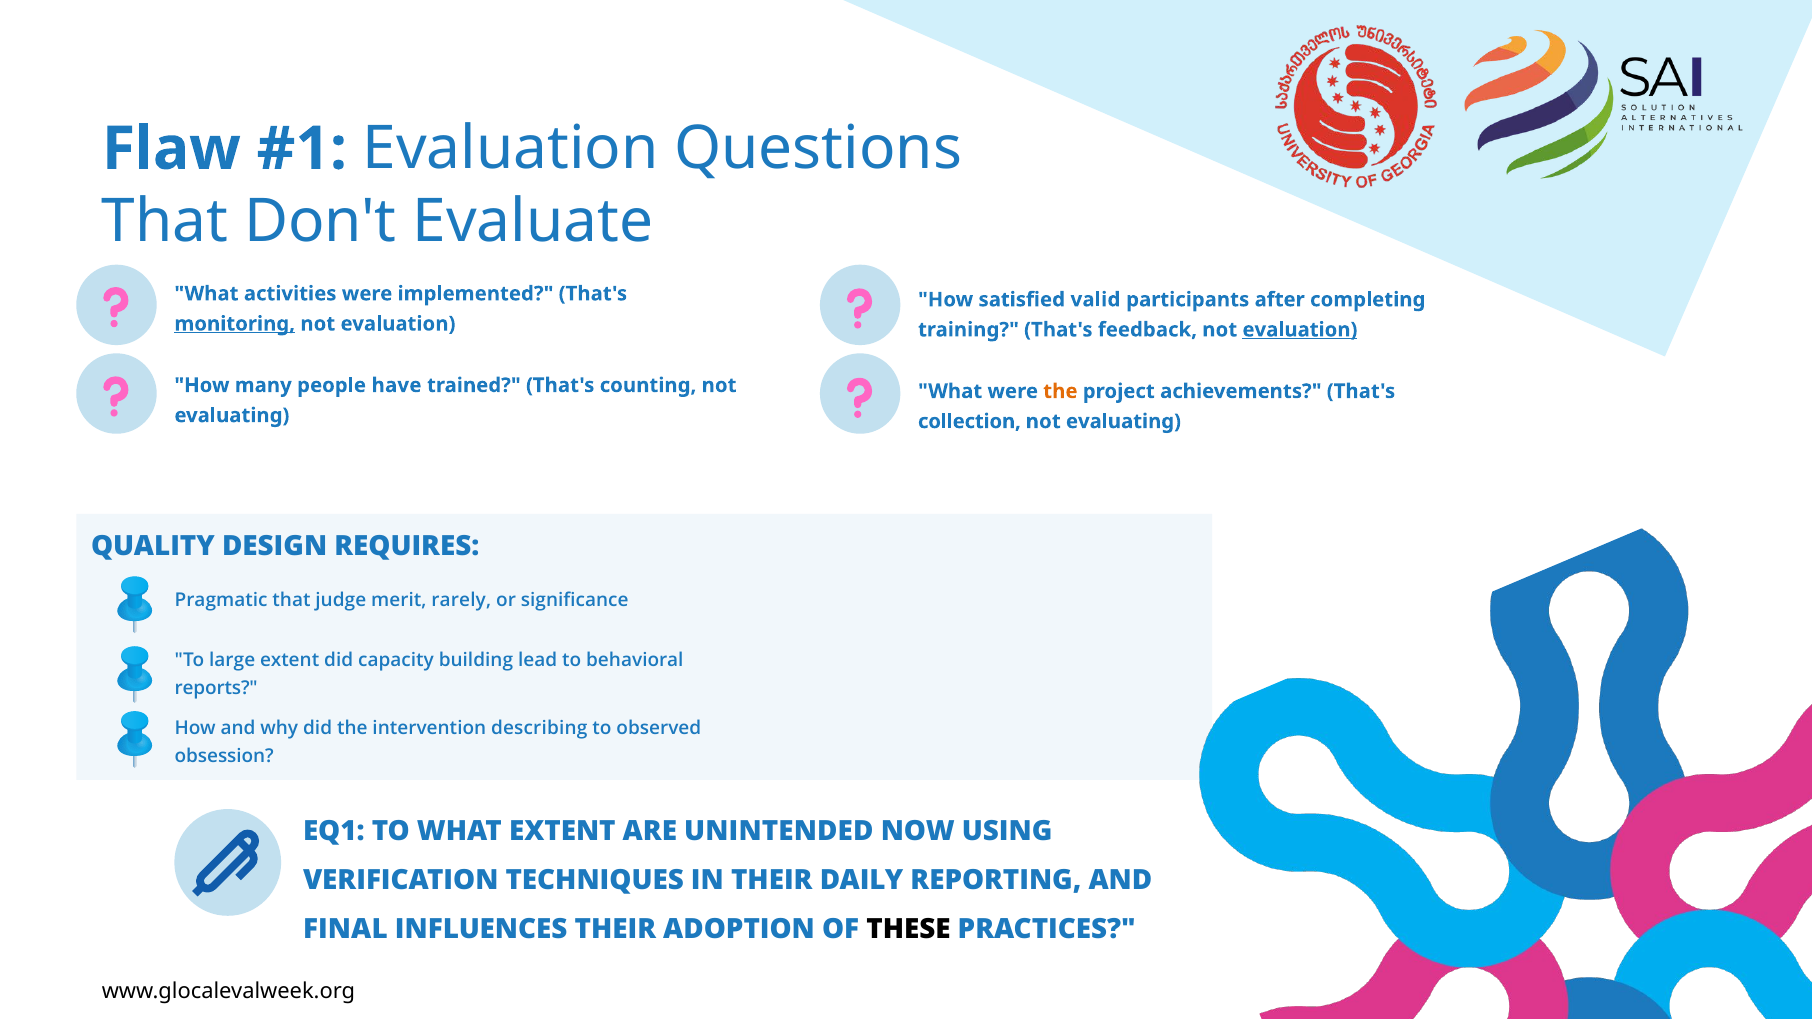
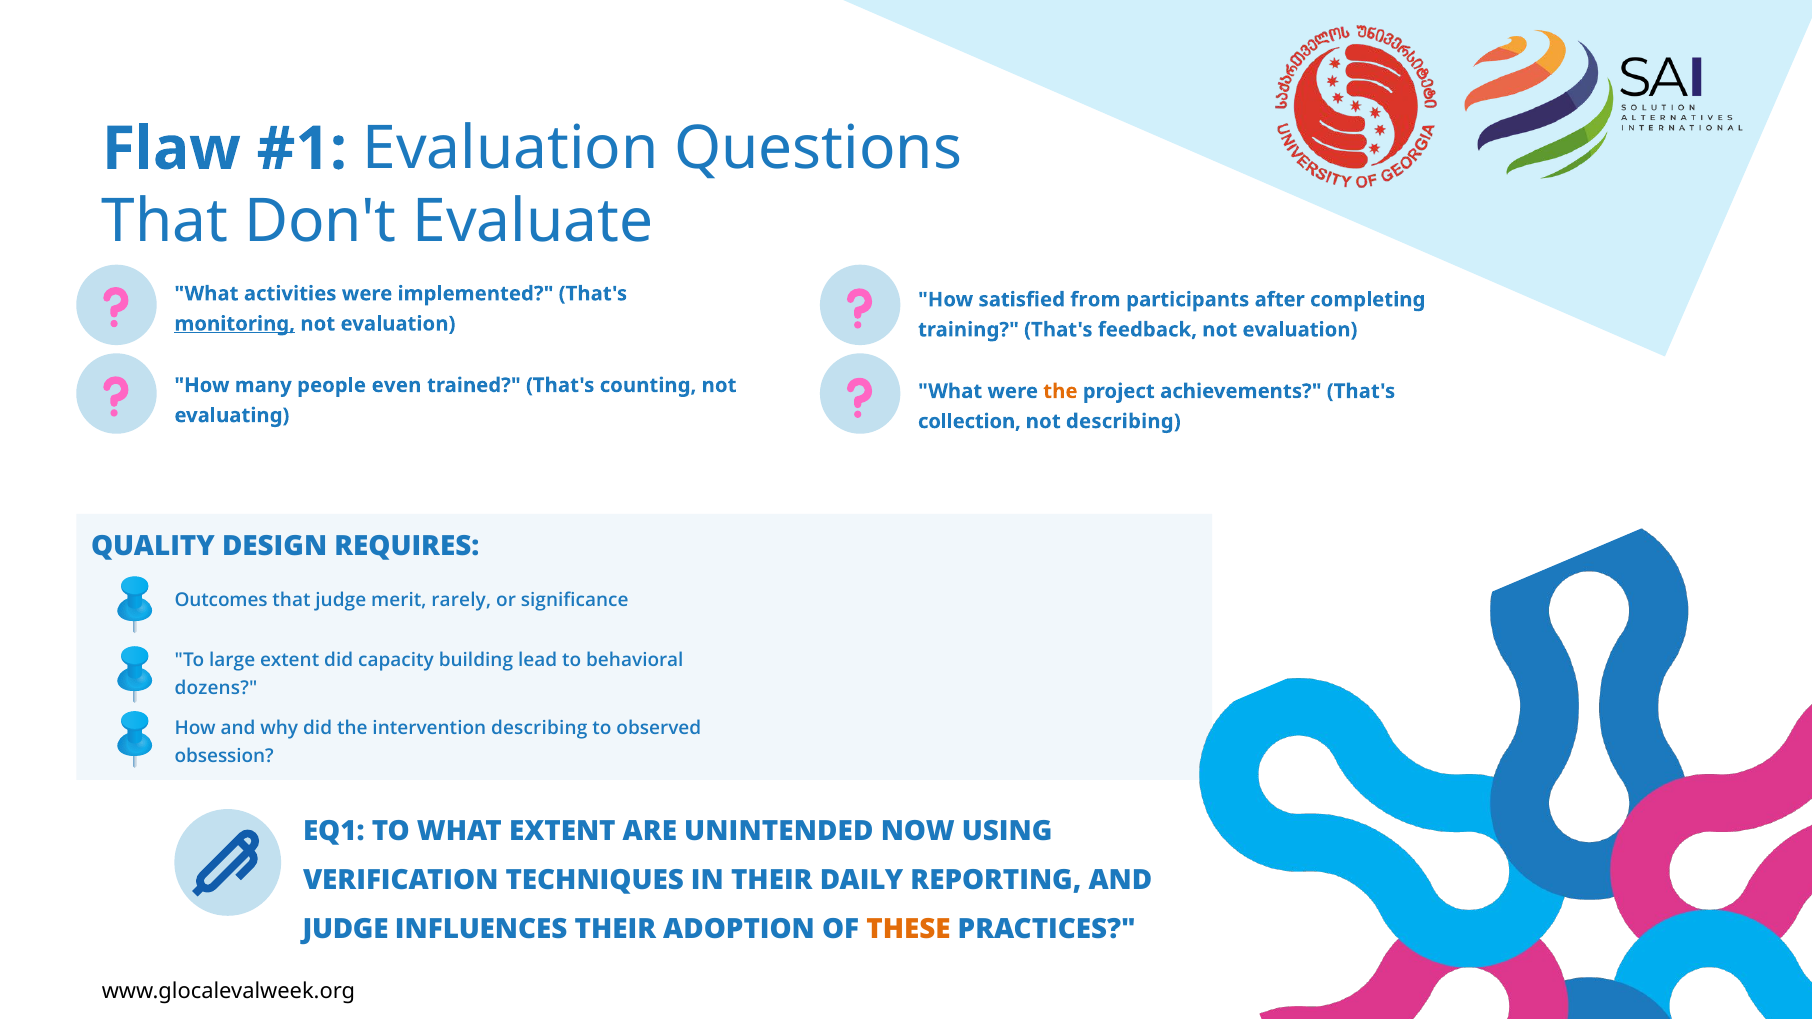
valid: valid -> from
evaluation at (1300, 330) underline: present -> none
have: have -> even
evaluating at (1123, 422): evaluating -> describing
Pragmatic: Pragmatic -> Outcomes
reports: reports -> dozens
FINAL at (345, 929): FINAL -> JUDGE
THESE colour: black -> orange
